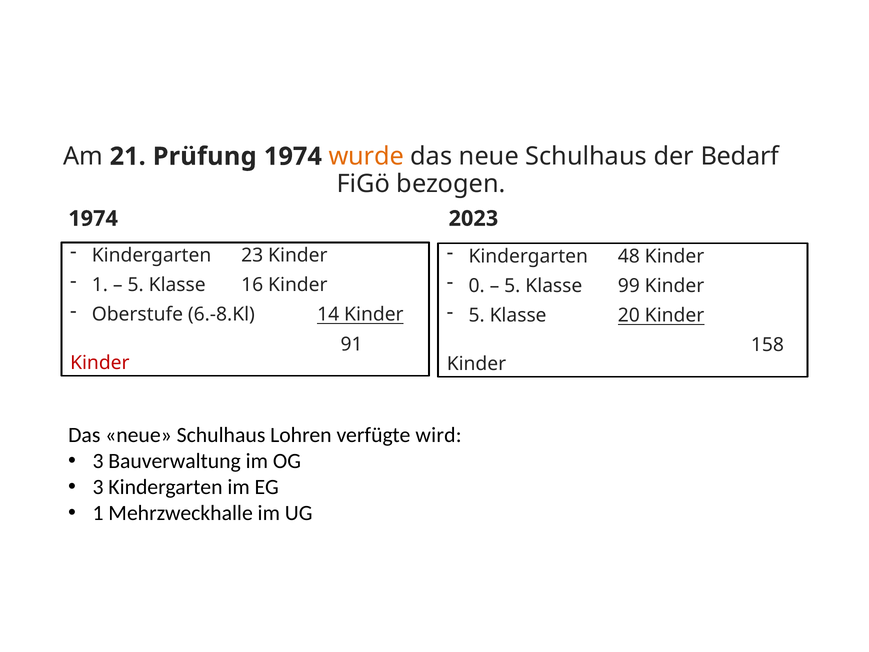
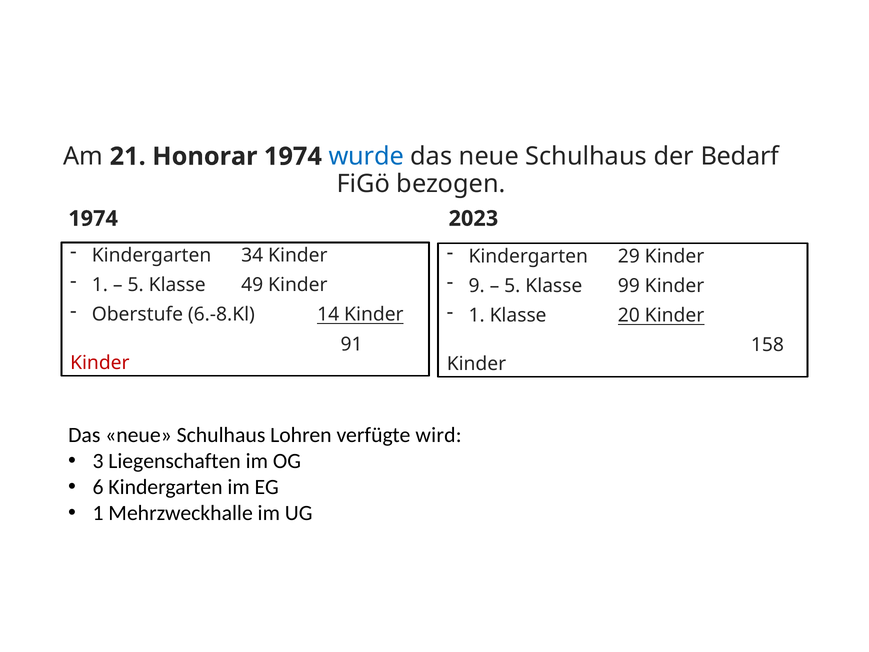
Prüfung: Prüfung -> Honorar
wurde colour: orange -> blue
23: 23 -> 34
48: 48 -> 29
16: 16 -> 49
0: 0 -> 9
5 at (477, 315): 5 -> 1
Bauverwaltung: Bauverwaltung -> Liegenschaften
3 at (98, 487): 3 -> 6
